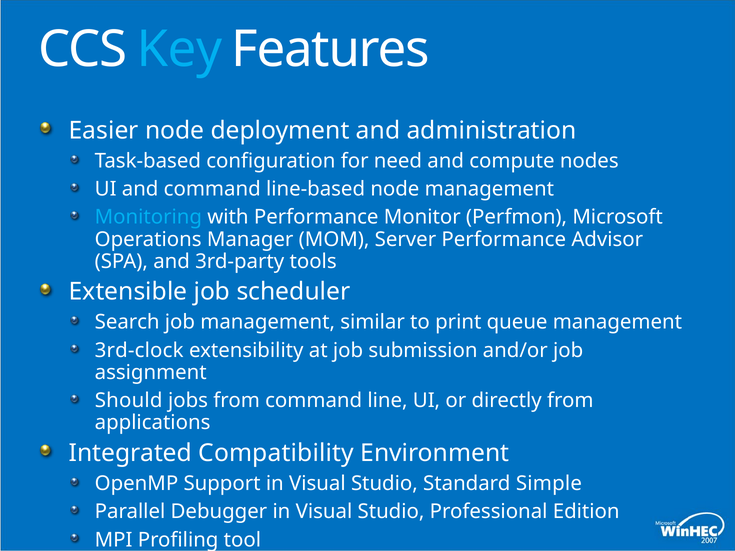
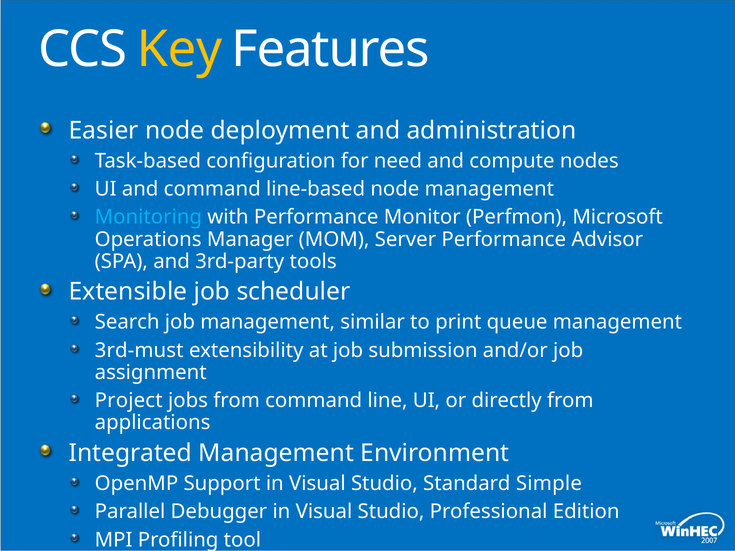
Key colour: light blue -> yellow
3rd-clock: 3rd-clock -> 3rd-must
Should: Should -> Project
Integrated Compatibility: Compatibility -> Management
